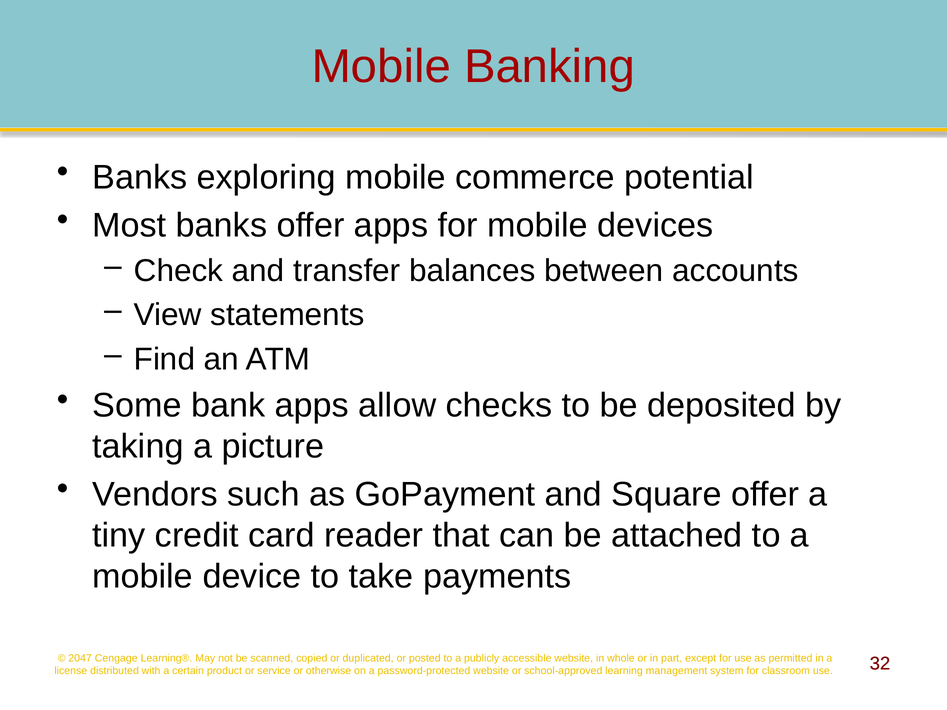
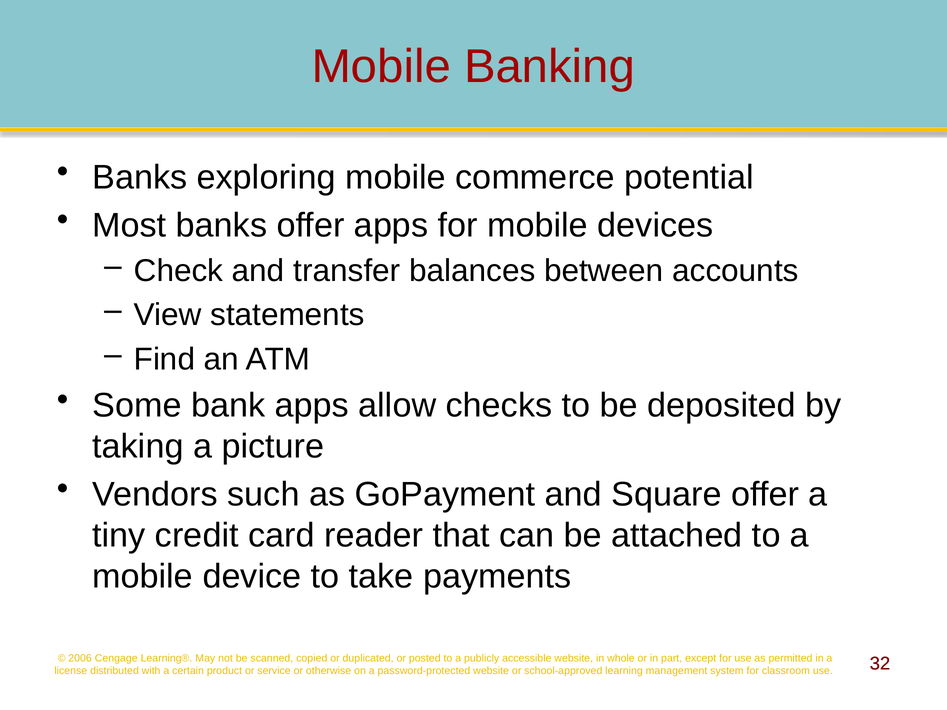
2047: 2047 -> 2006
